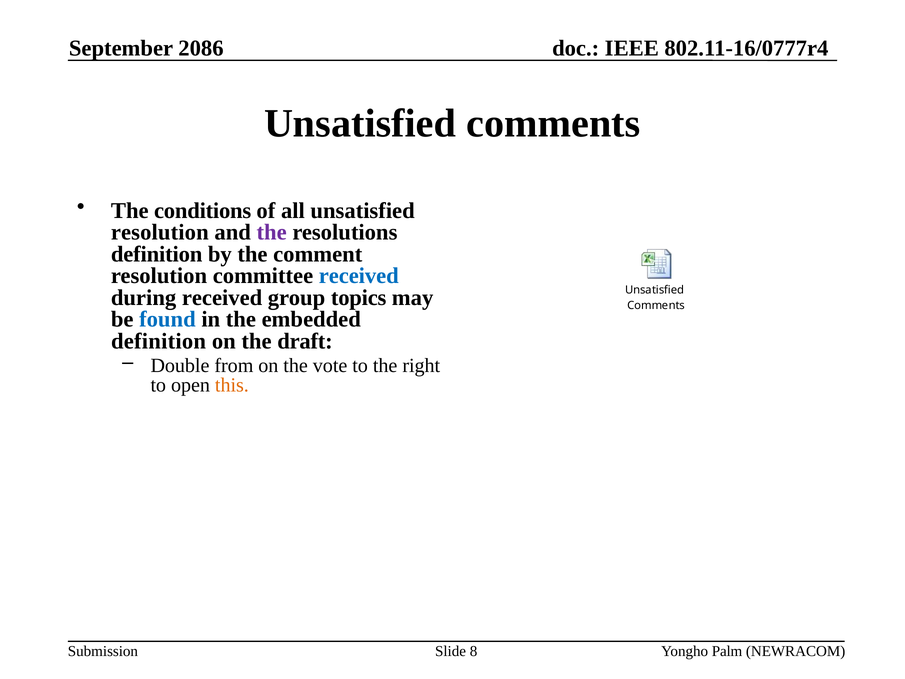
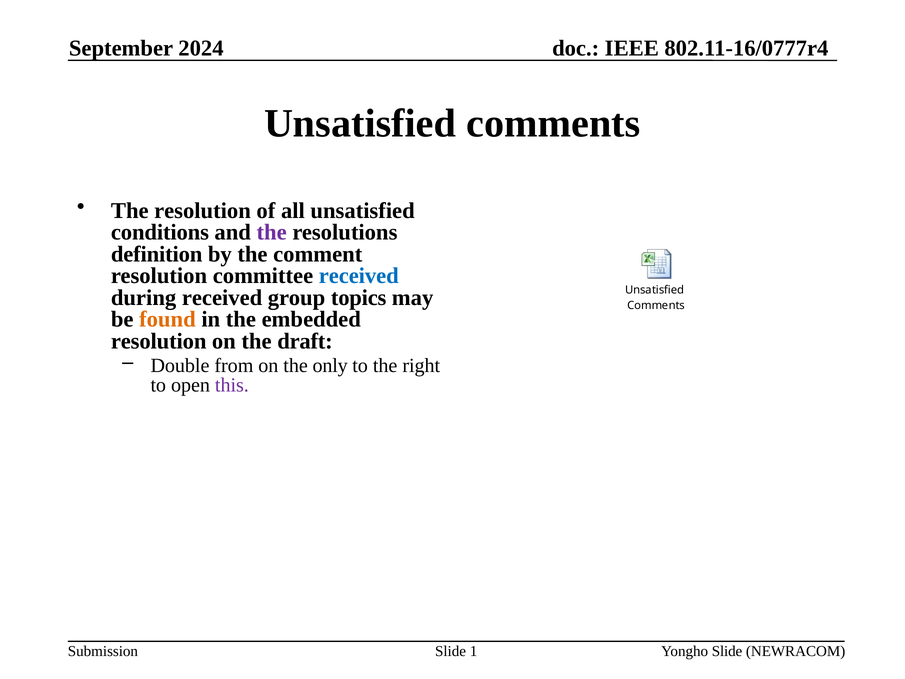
2086: 2086 -> 2024
The conditions: conditions -> resolution
resolution at (160, 232): resolution -> conditions
found colour: blue -> orange
definition at (159, 341): definition -> resolution
vote: vote -> only
this colour: orange -> purple
8: 8 -> 1
Yongho Palm: Palm -> Slide
